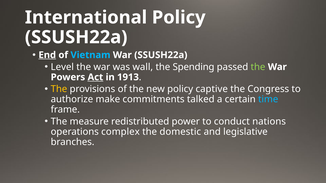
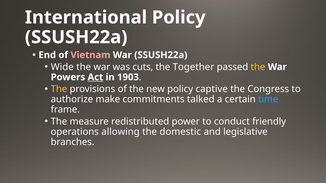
End underline: present -> none
Vietnam colour: light blue -> pink
Level: Level -> Wide
wall: wall -> cuts
Spending: Spending -> Together
the at (258, 67) colour: light green -> yellow
1913: 1913 -> 1903
nations: nations -> friendly
complex: complex -> allowing
